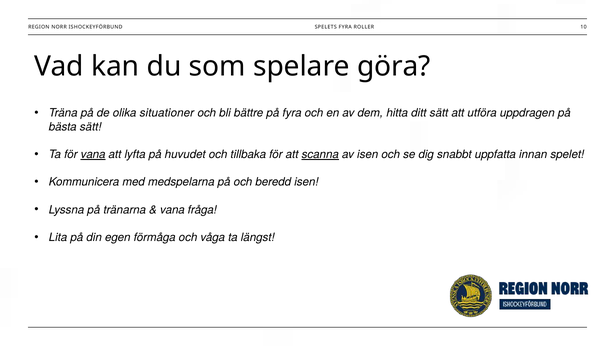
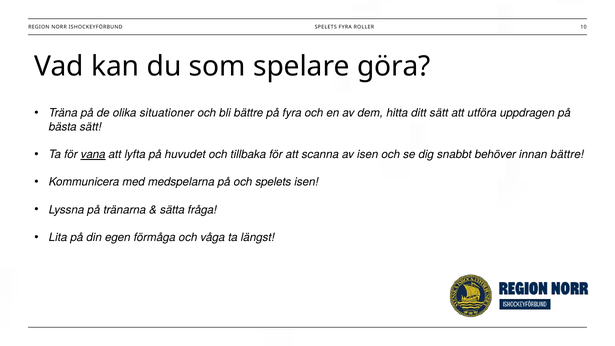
scanna underline: present -> none
uppfatta: uppfatta -> behöver
innan spelet: spelet -> bättre
och beredd: beredd -> spelets
vana at (172, 210): vana -> sätta
